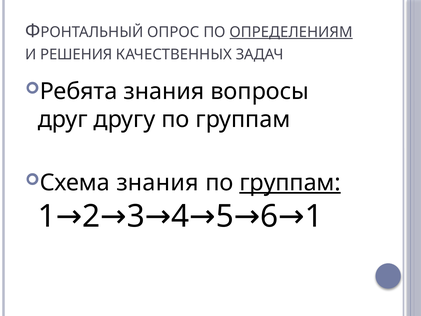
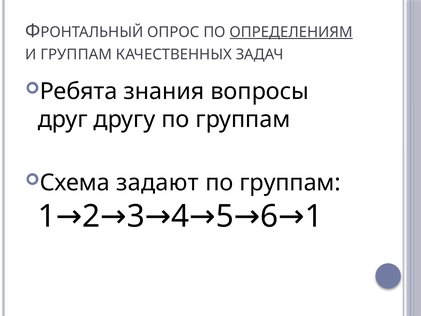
И РЕШЕНИЯ: РЕШЕНИЯ -> ГРУППАМ
Схема знания: знания -> задают
группам at (290, 183) underline: present -> none
